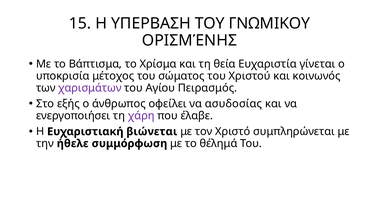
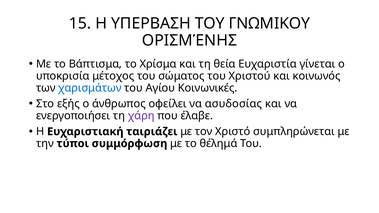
χαρισμάτων colour: purple -> blue
Πειρασμός: Πειρασμός -> Κοινωνικές
βιώνεται: βιώνεται -> ταιριάζει
ήθελε: ήθελε -> τύποι
